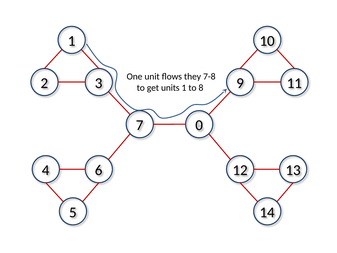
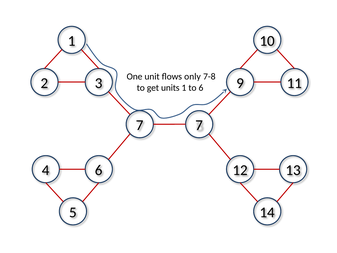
they: they -> only
to 8: 8 -> 6
7 0: 0 -> 7
